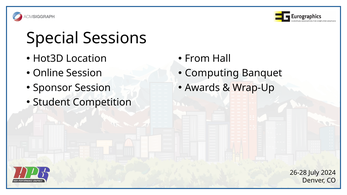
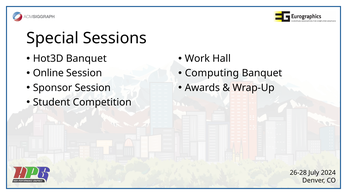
Hot3D Location: Location -> Banquet
From: From -> Work
